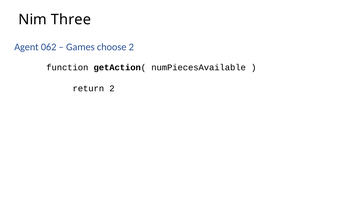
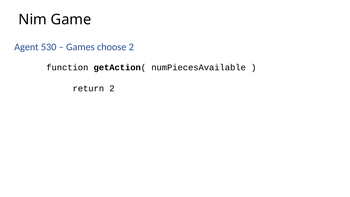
Three: Three -> Game
062: 062 -> 530
